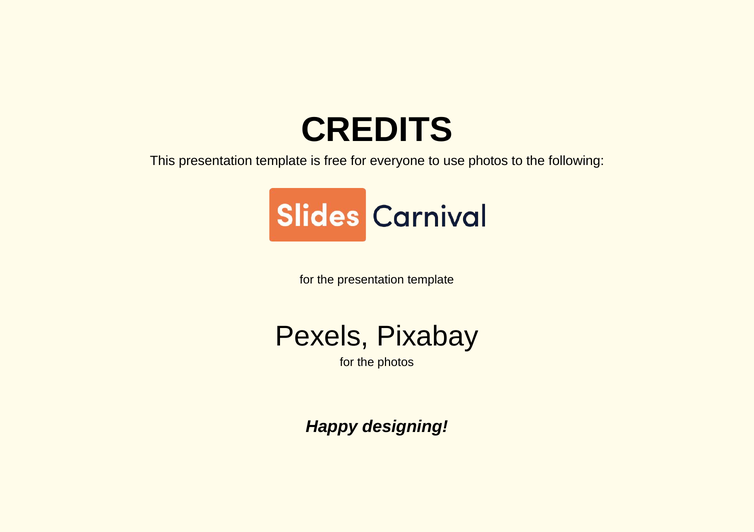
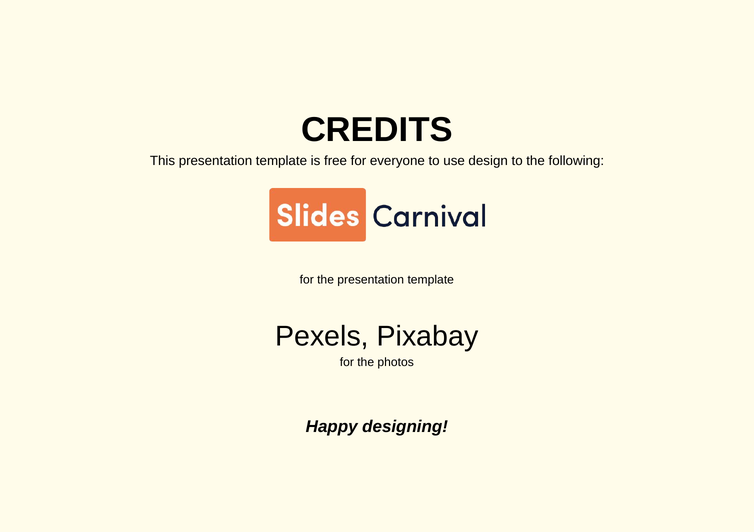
use photos: photos -> design
